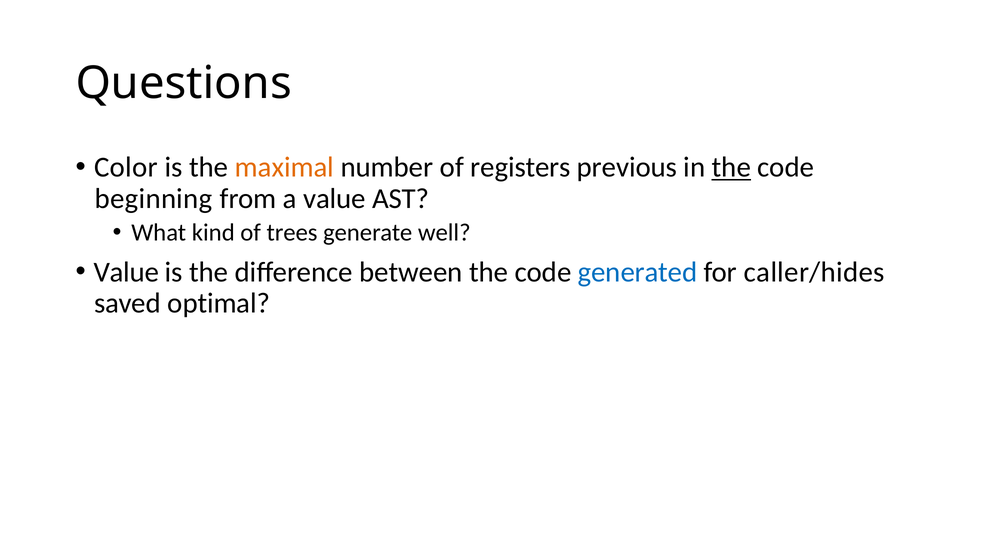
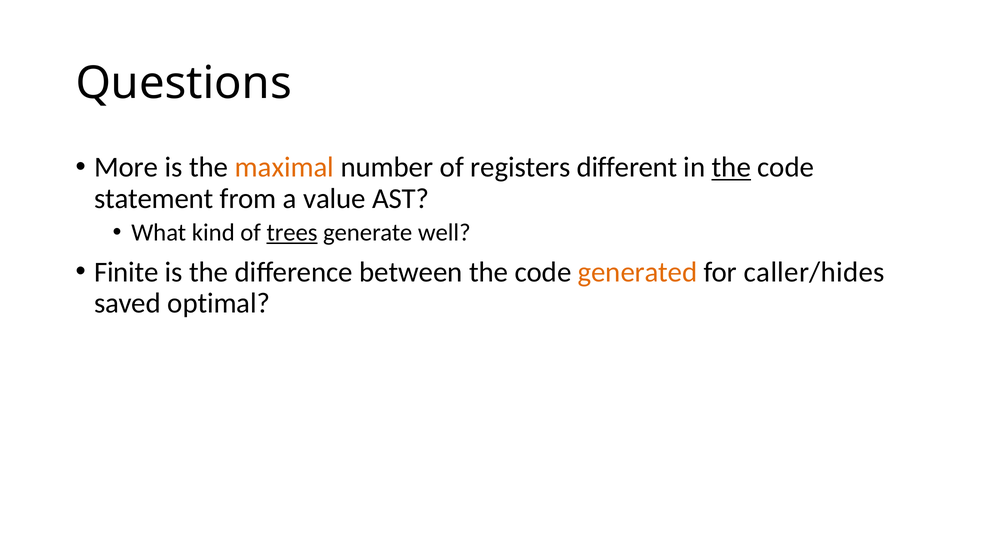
Color: Color -> More
previous: previous -> different
beginning: beginning -> statement
trees underline: none -> present
Value at (126, 272): Value -> Finite
generated colour: blue -> orange
